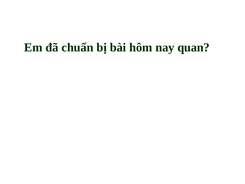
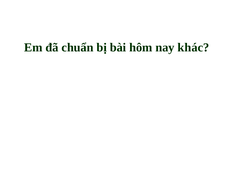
quan: quan -> khác
